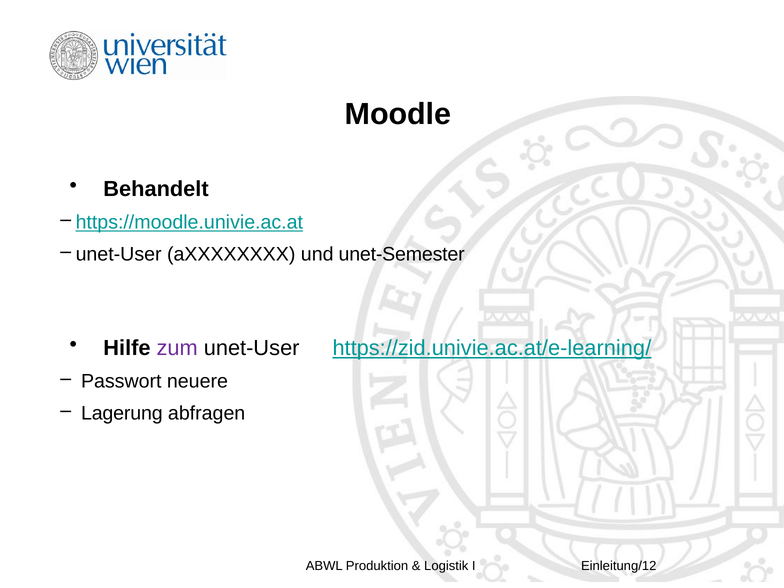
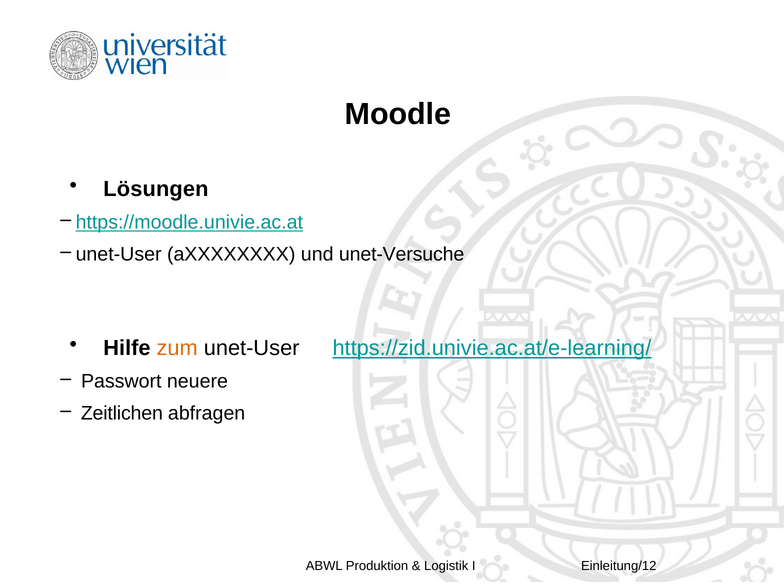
Behandelt: Behandelt -> Lösungen
unet-Semester: unet-Semester -> unet-Versuche
zum colour: purple -> orange
Lagerung: Lagerung -> Zeitlichen
